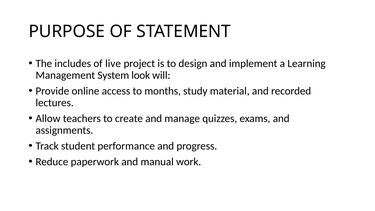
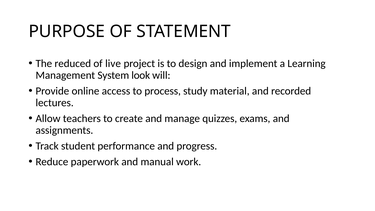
includes: includes -> reduced
months: months -> process
